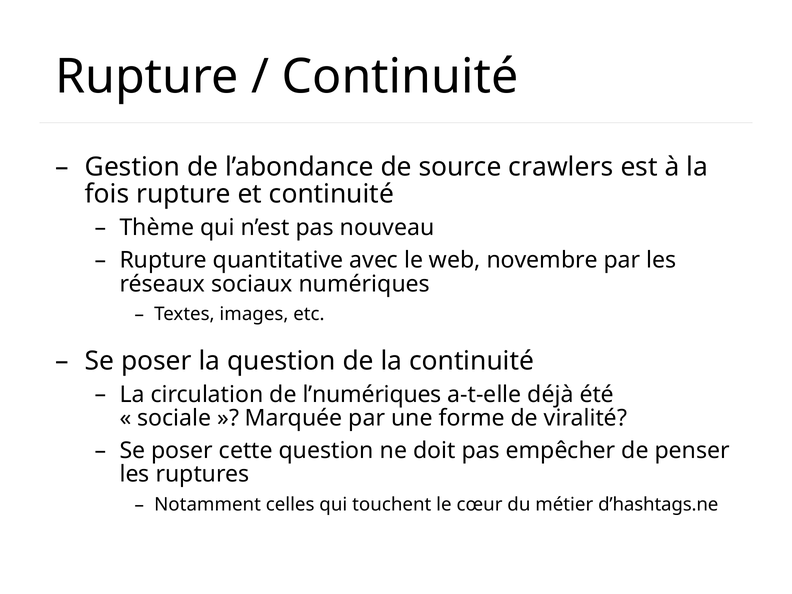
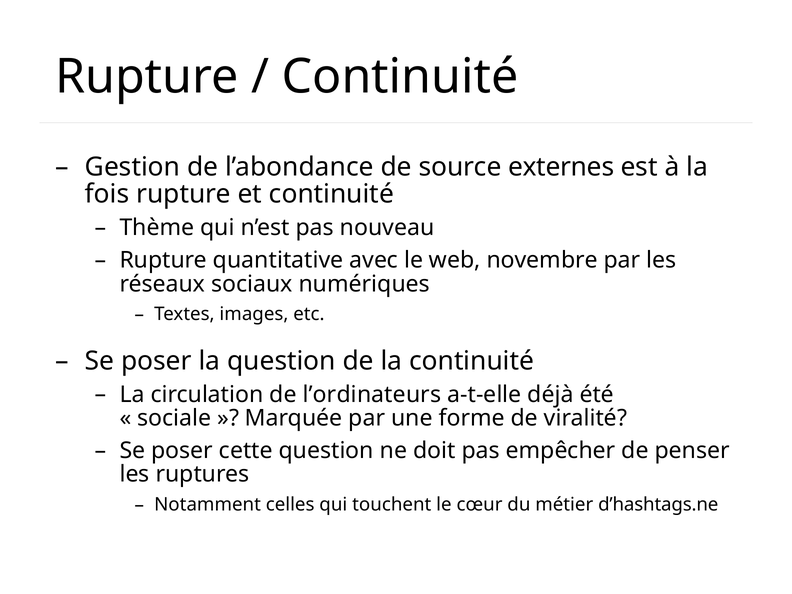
crawlers: crawlers -> externes
l’numériques: l’numériques -> l’ordinateurs
